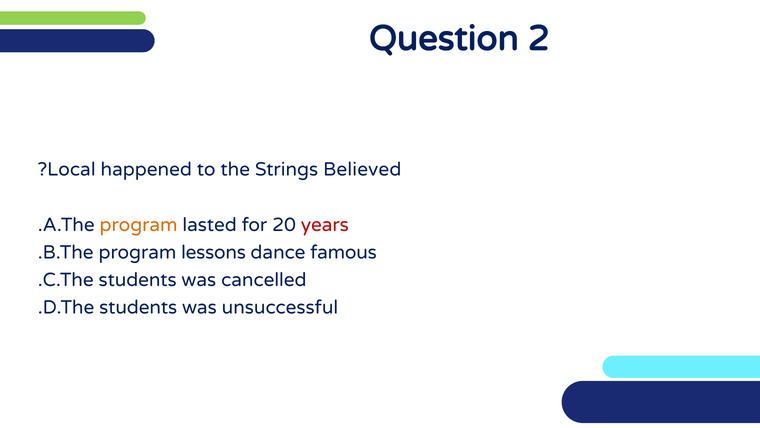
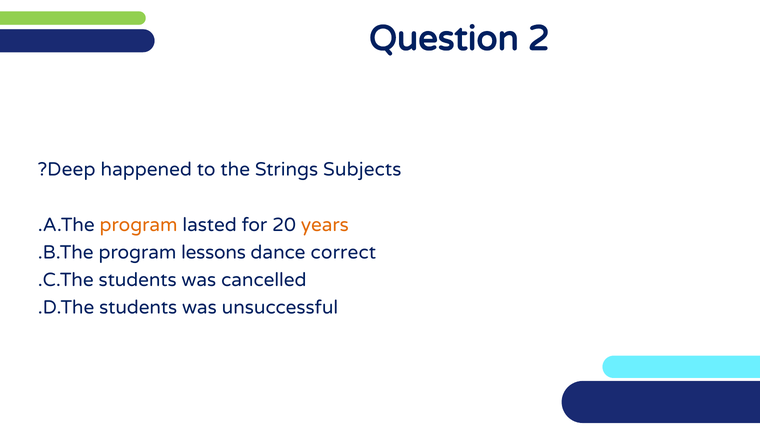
Local: Local -> Deep
Believed: Believed -> Subjects
years colour: red -> orange
famous: famous -> correct
